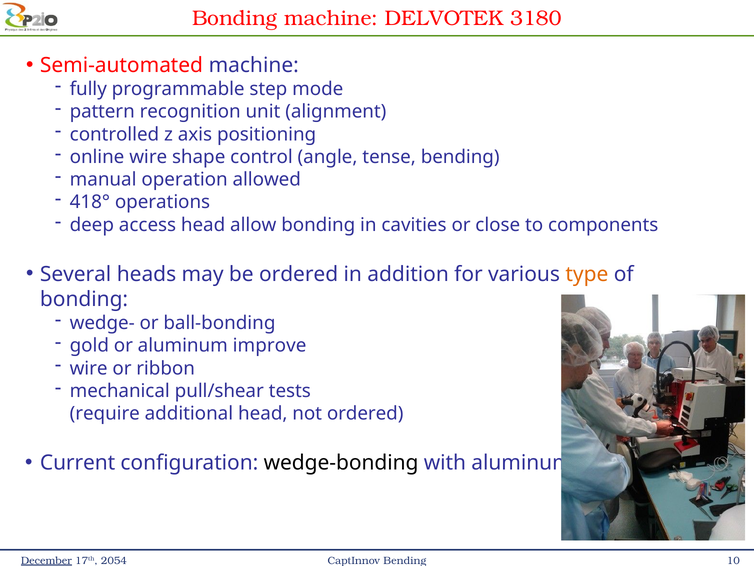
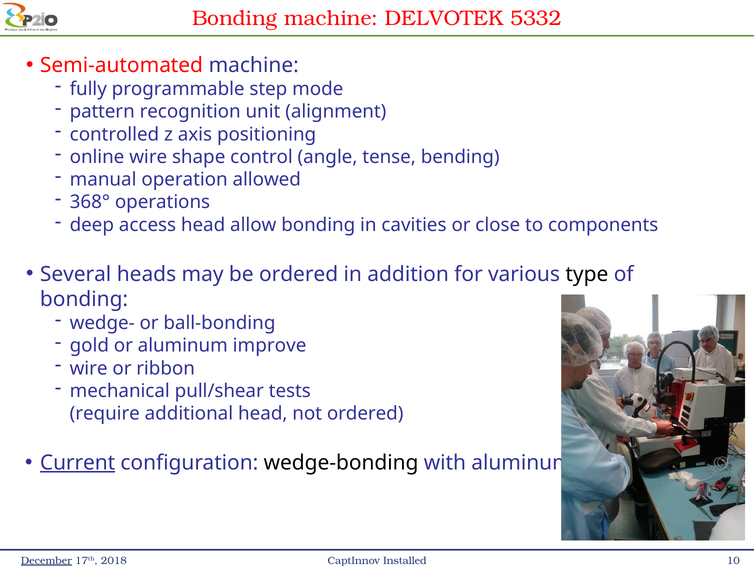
3180: 3180 -> 5332
418°: 418° -> 368°
type colour: orange -> black
Current underline: none -> present
2054: 2054 -> 2018
CaptInnov Bending: Bending -> Installed
